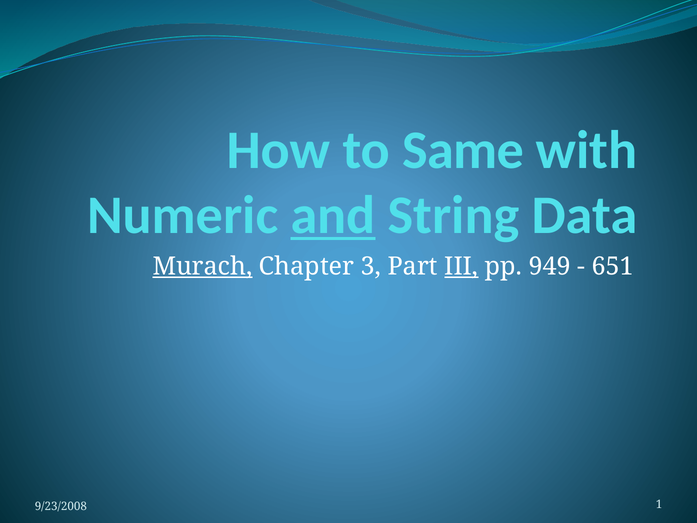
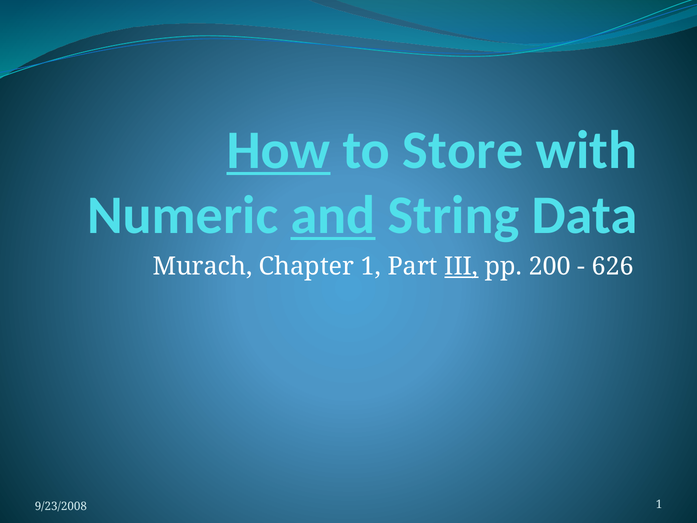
How underline: none -> present
Same: Same -> Store
Murach underline: present -> none
Chapter 3: 3 -> 1
949: 949 -> 200
651: 651 -> 626
